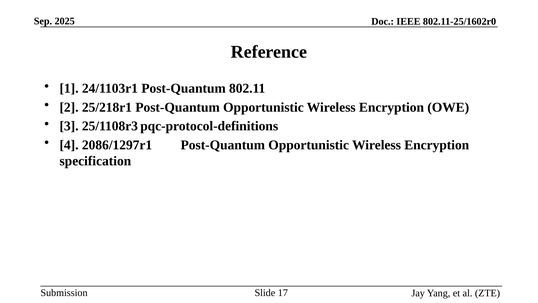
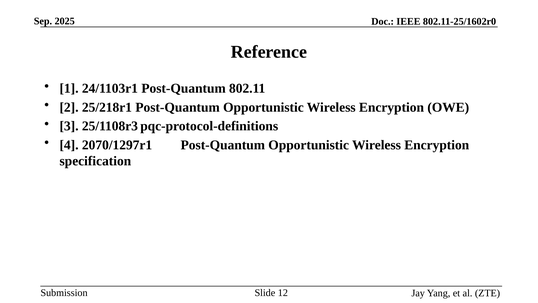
2086/1297r1: 2086/1297r1 -> 2070/1297r1
17: 17 -> 12
